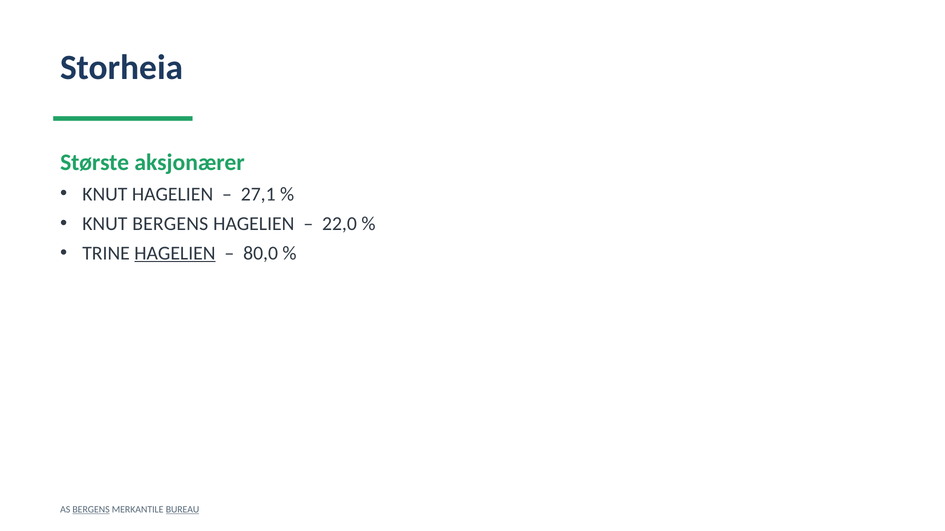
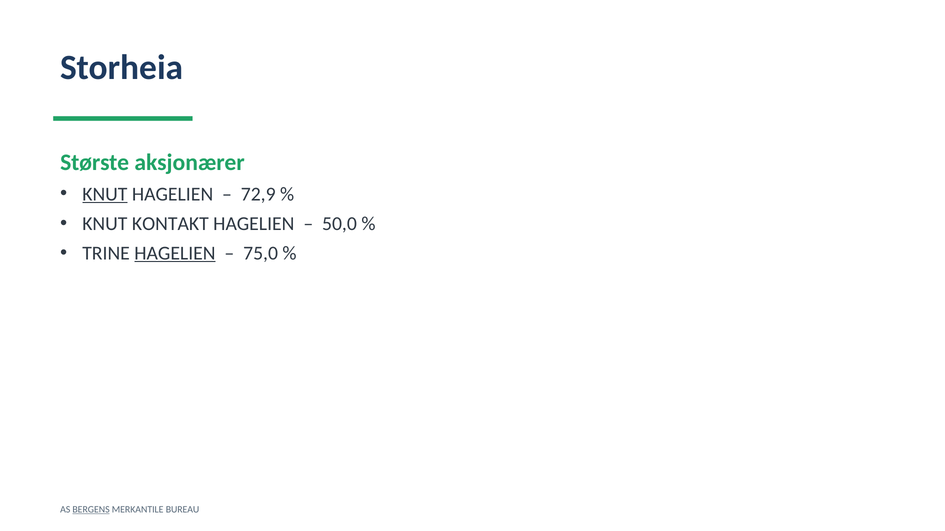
KNUT at (105, 194) underline: none -> present
27,1: 27,1 -> 72,9
KNUT BERGENS: BERGENS -> KONTAKT
22,0: 22,0 -> 50,0
80,0: 80,0 -> 75,0
BUREAU underline: present -> none
